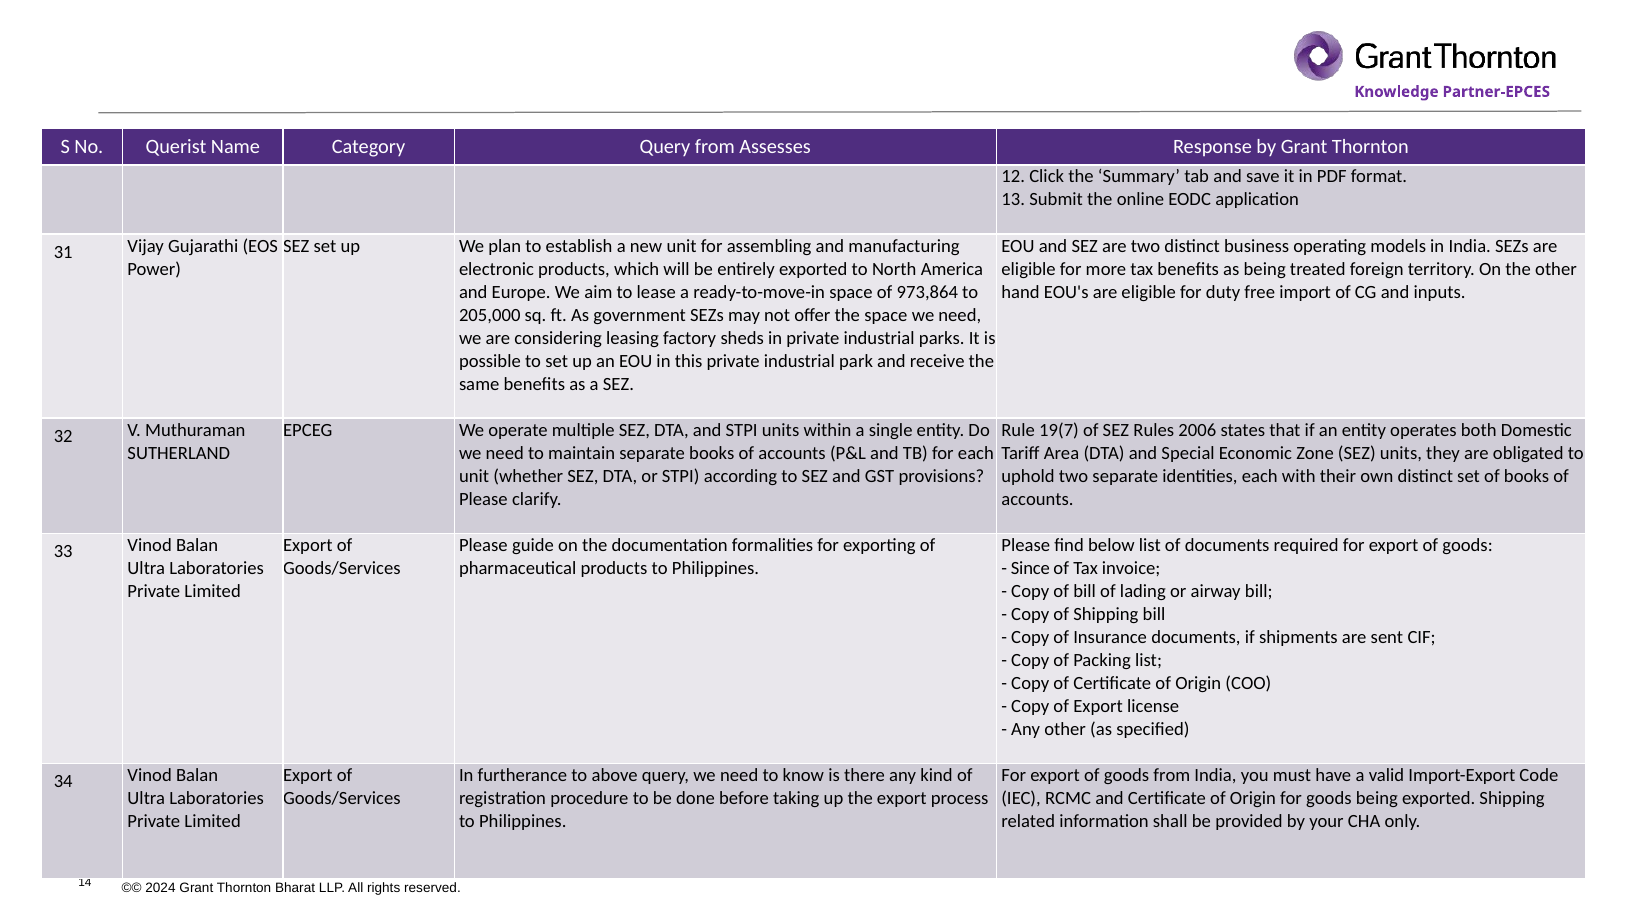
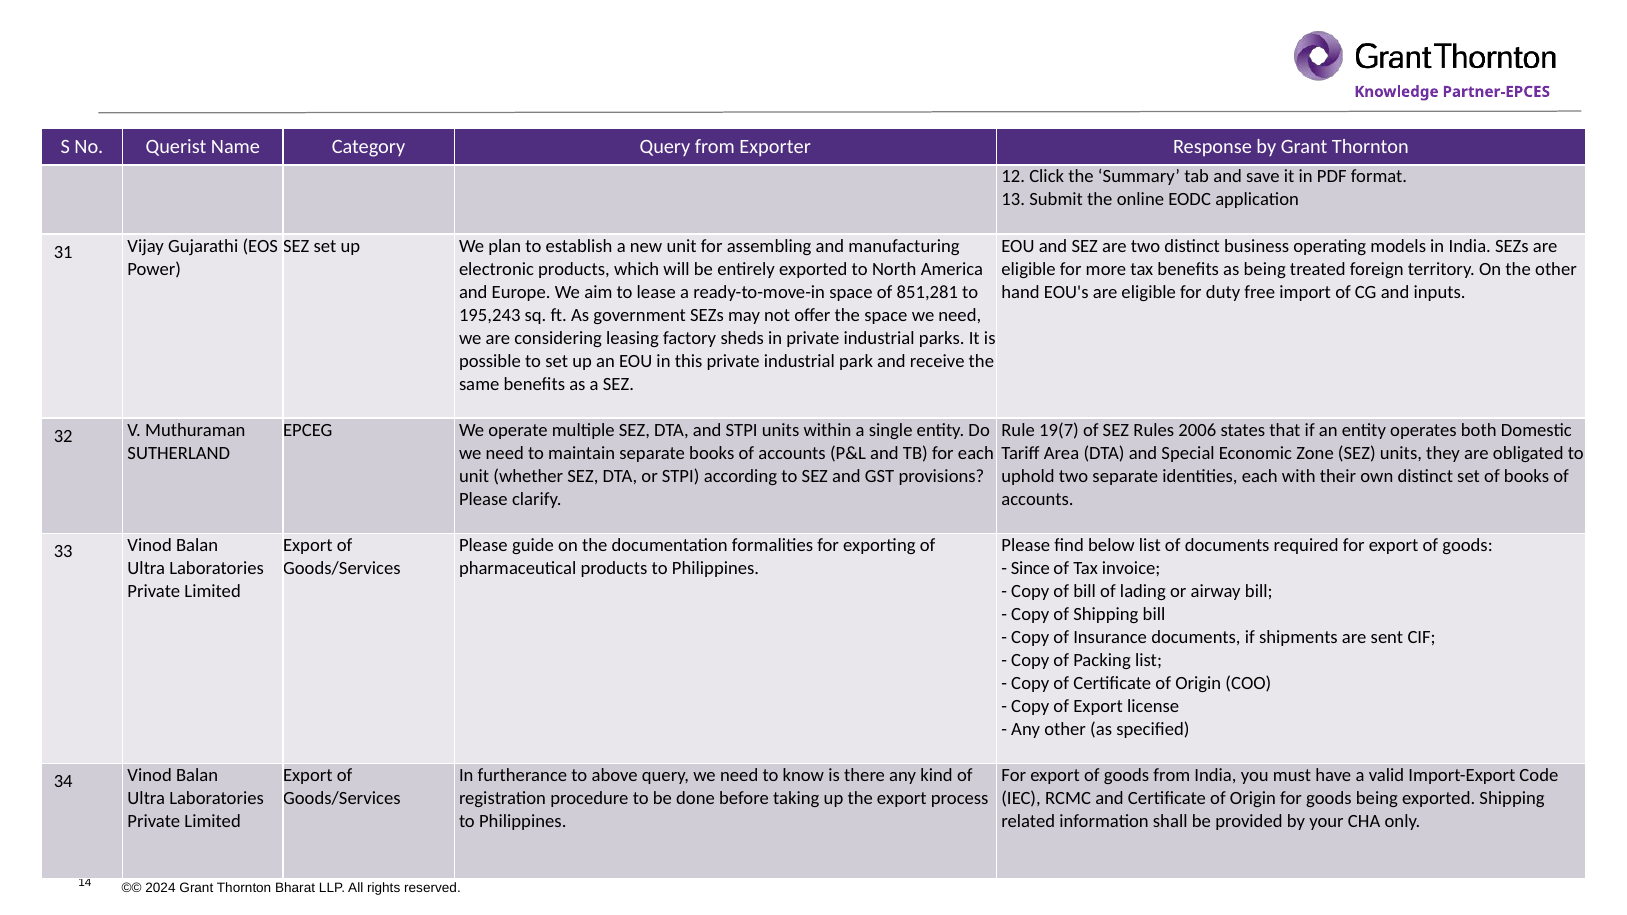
Assesses: Assesses -> Exporter
973,864: 973,864 -> 851,281
205,000: 205,000 -> 195,243
